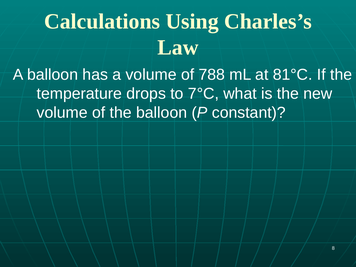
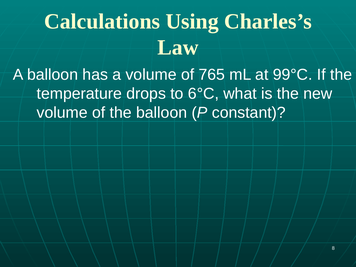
788: 788 -> 765
81°C: 81°C -> 99°C
7°C: 7°C -> 6°C
